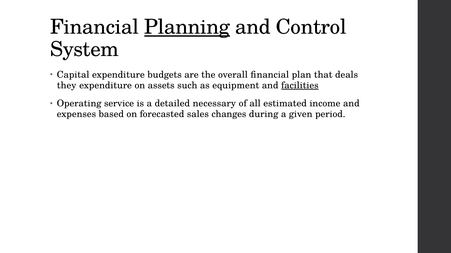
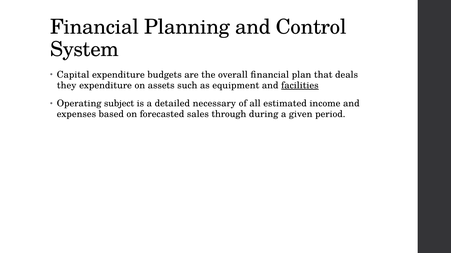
Planning underline: present -> none
service: service -> subject
changes: changes -> through
